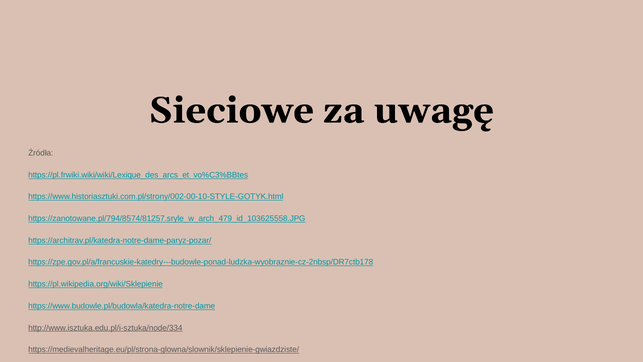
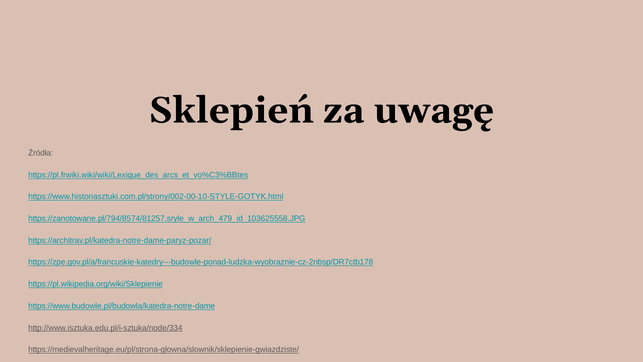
Sieciowe: Sieciowe -> Sklepień
